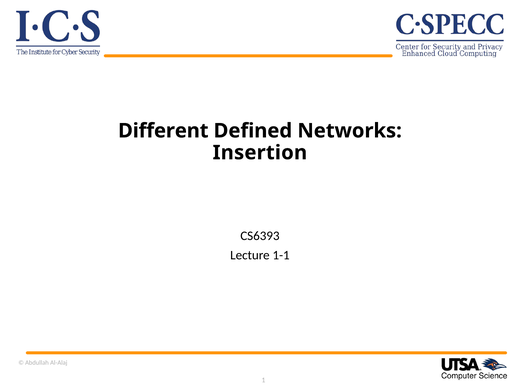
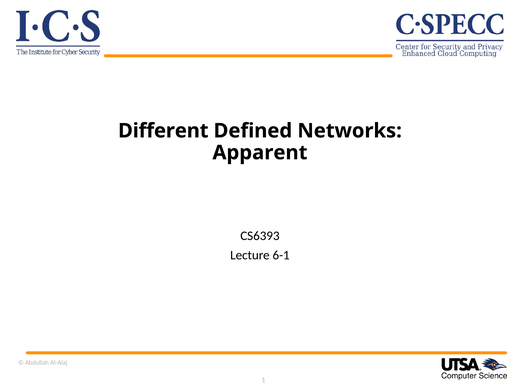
Insertion: Insertion -> Apparent
1-1: 1-1 -> 6-1
